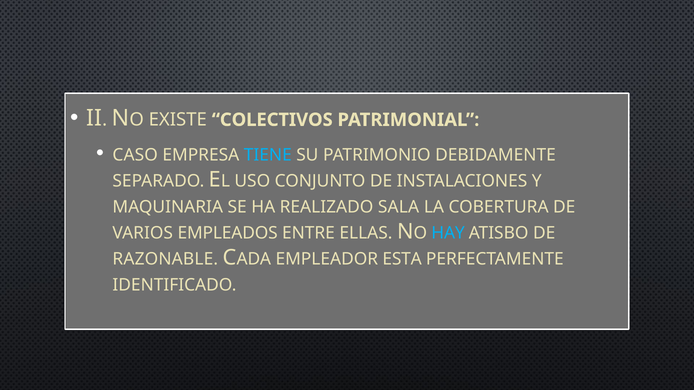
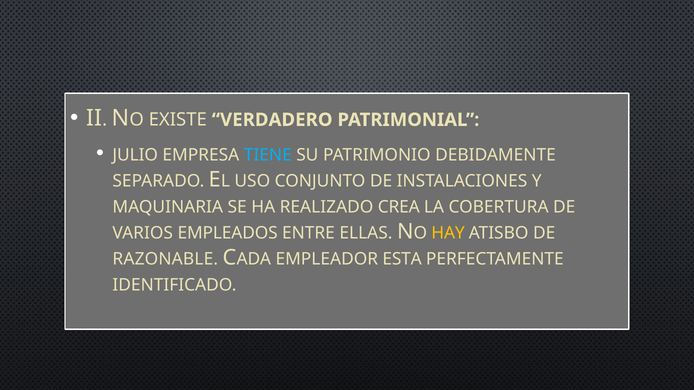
COLECTIVOS: COLECTIVOS -> VERDADERO
CASO: CASO -> JULIO
SALA: SALA -> CREA
HAY colour: light blue -> yellow
